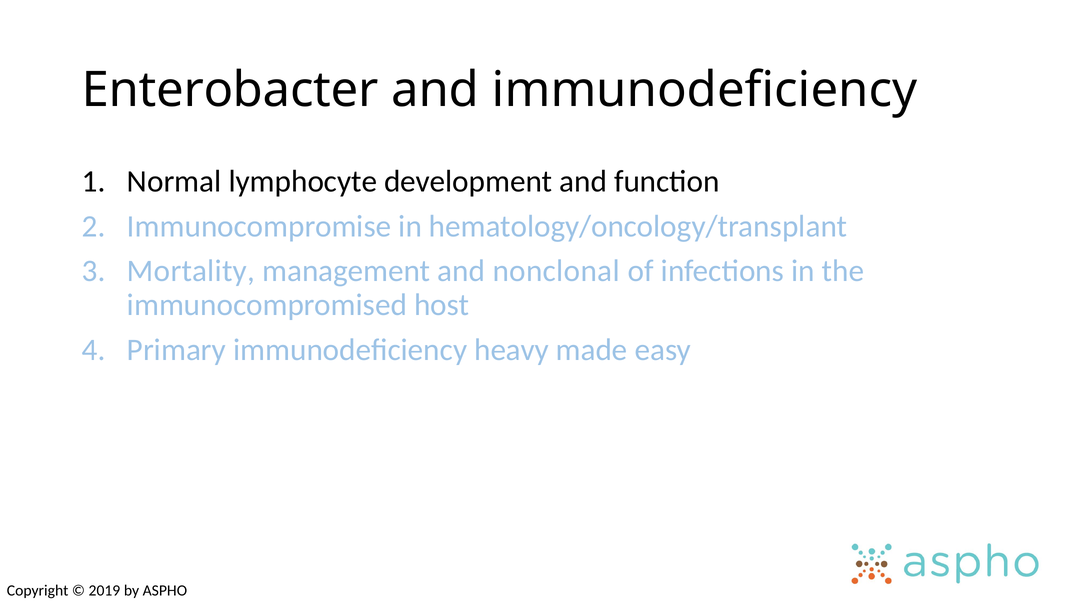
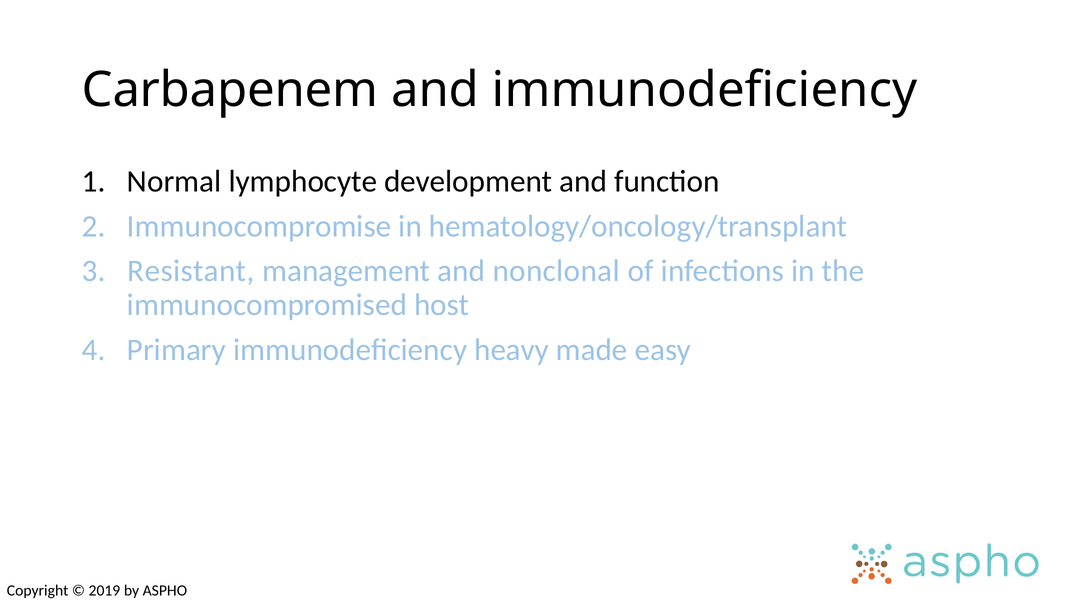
Enterobacter: Enterobacter -> Carbapenem
Mortality: Mortality -> Resistant
